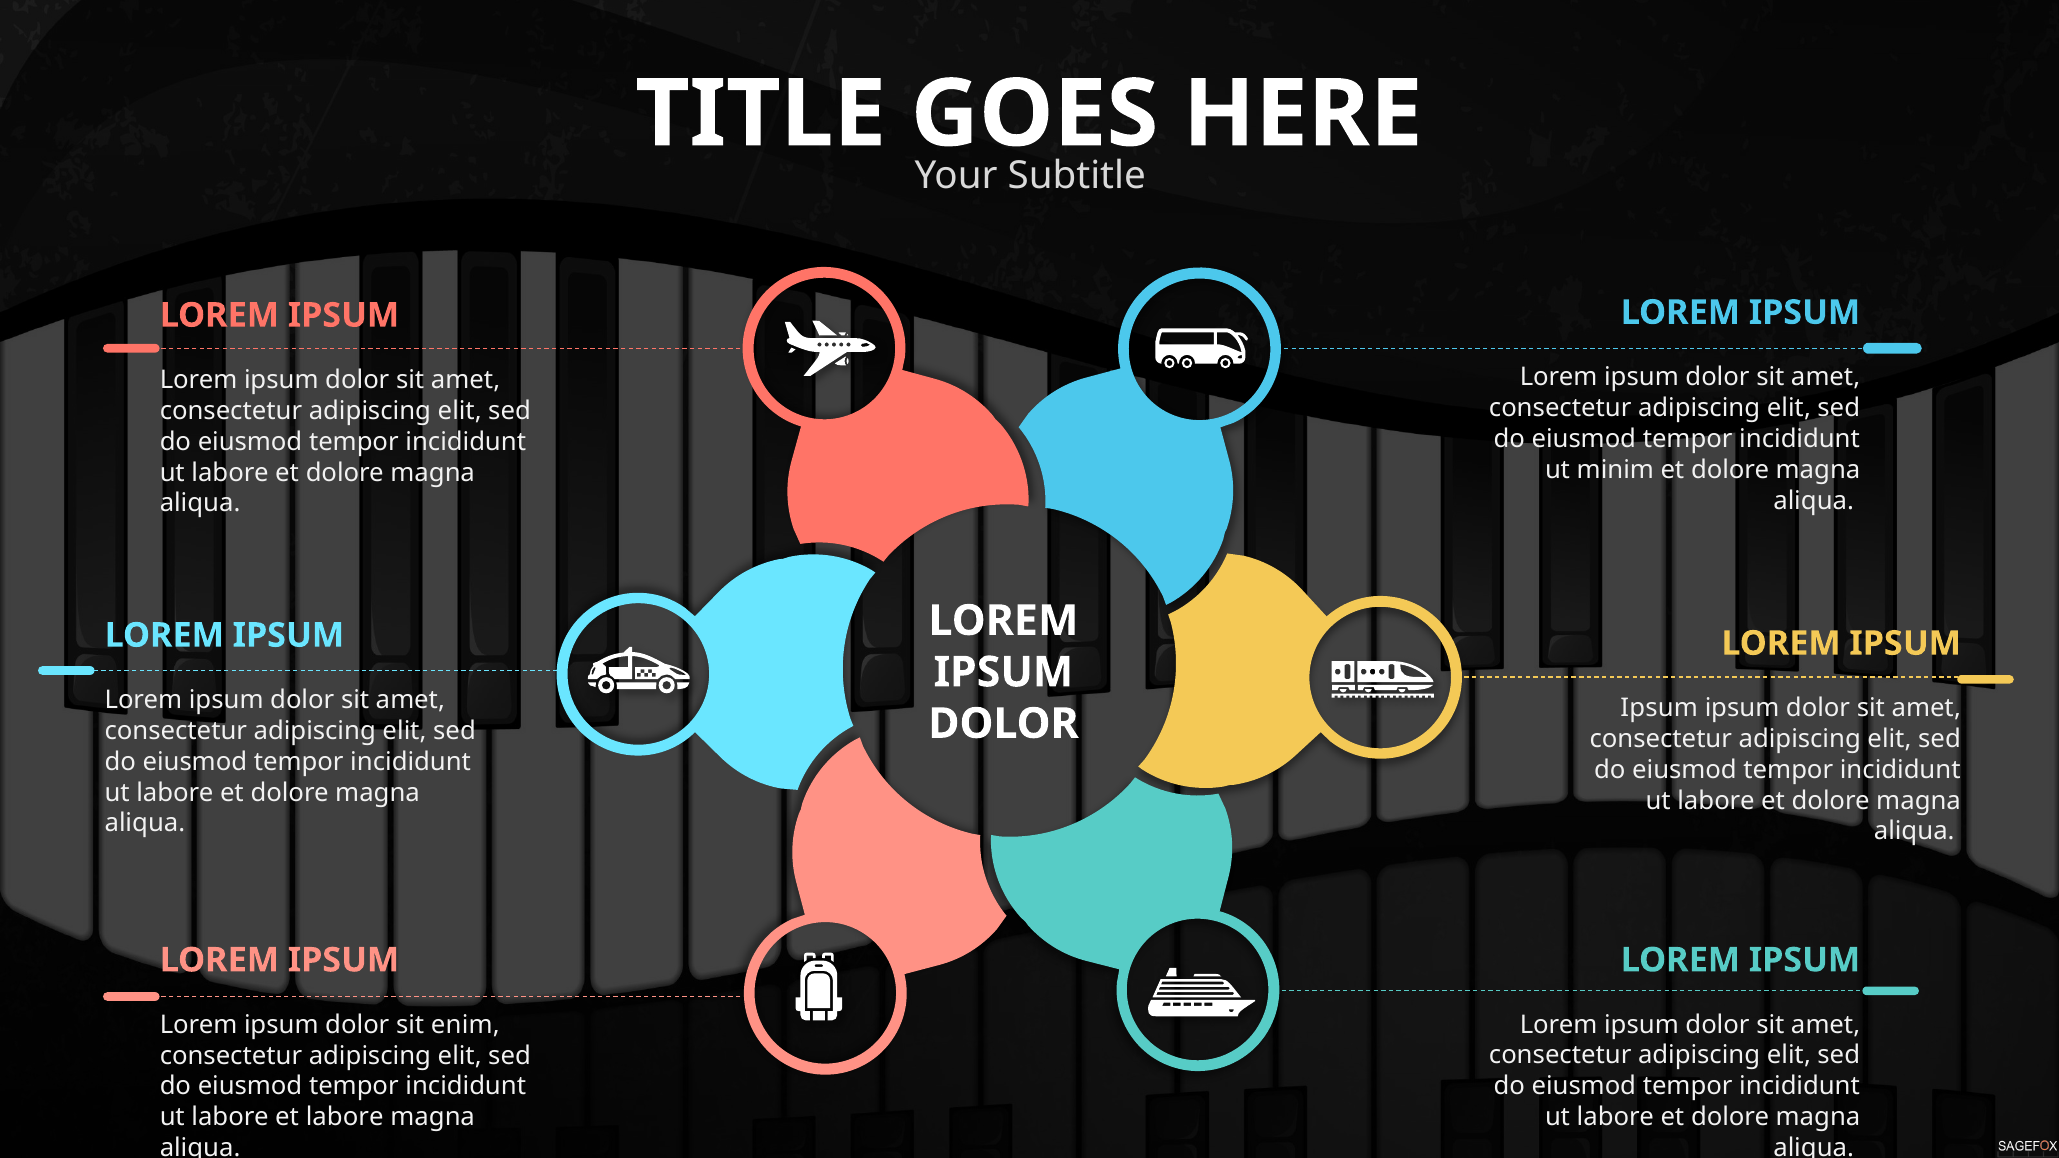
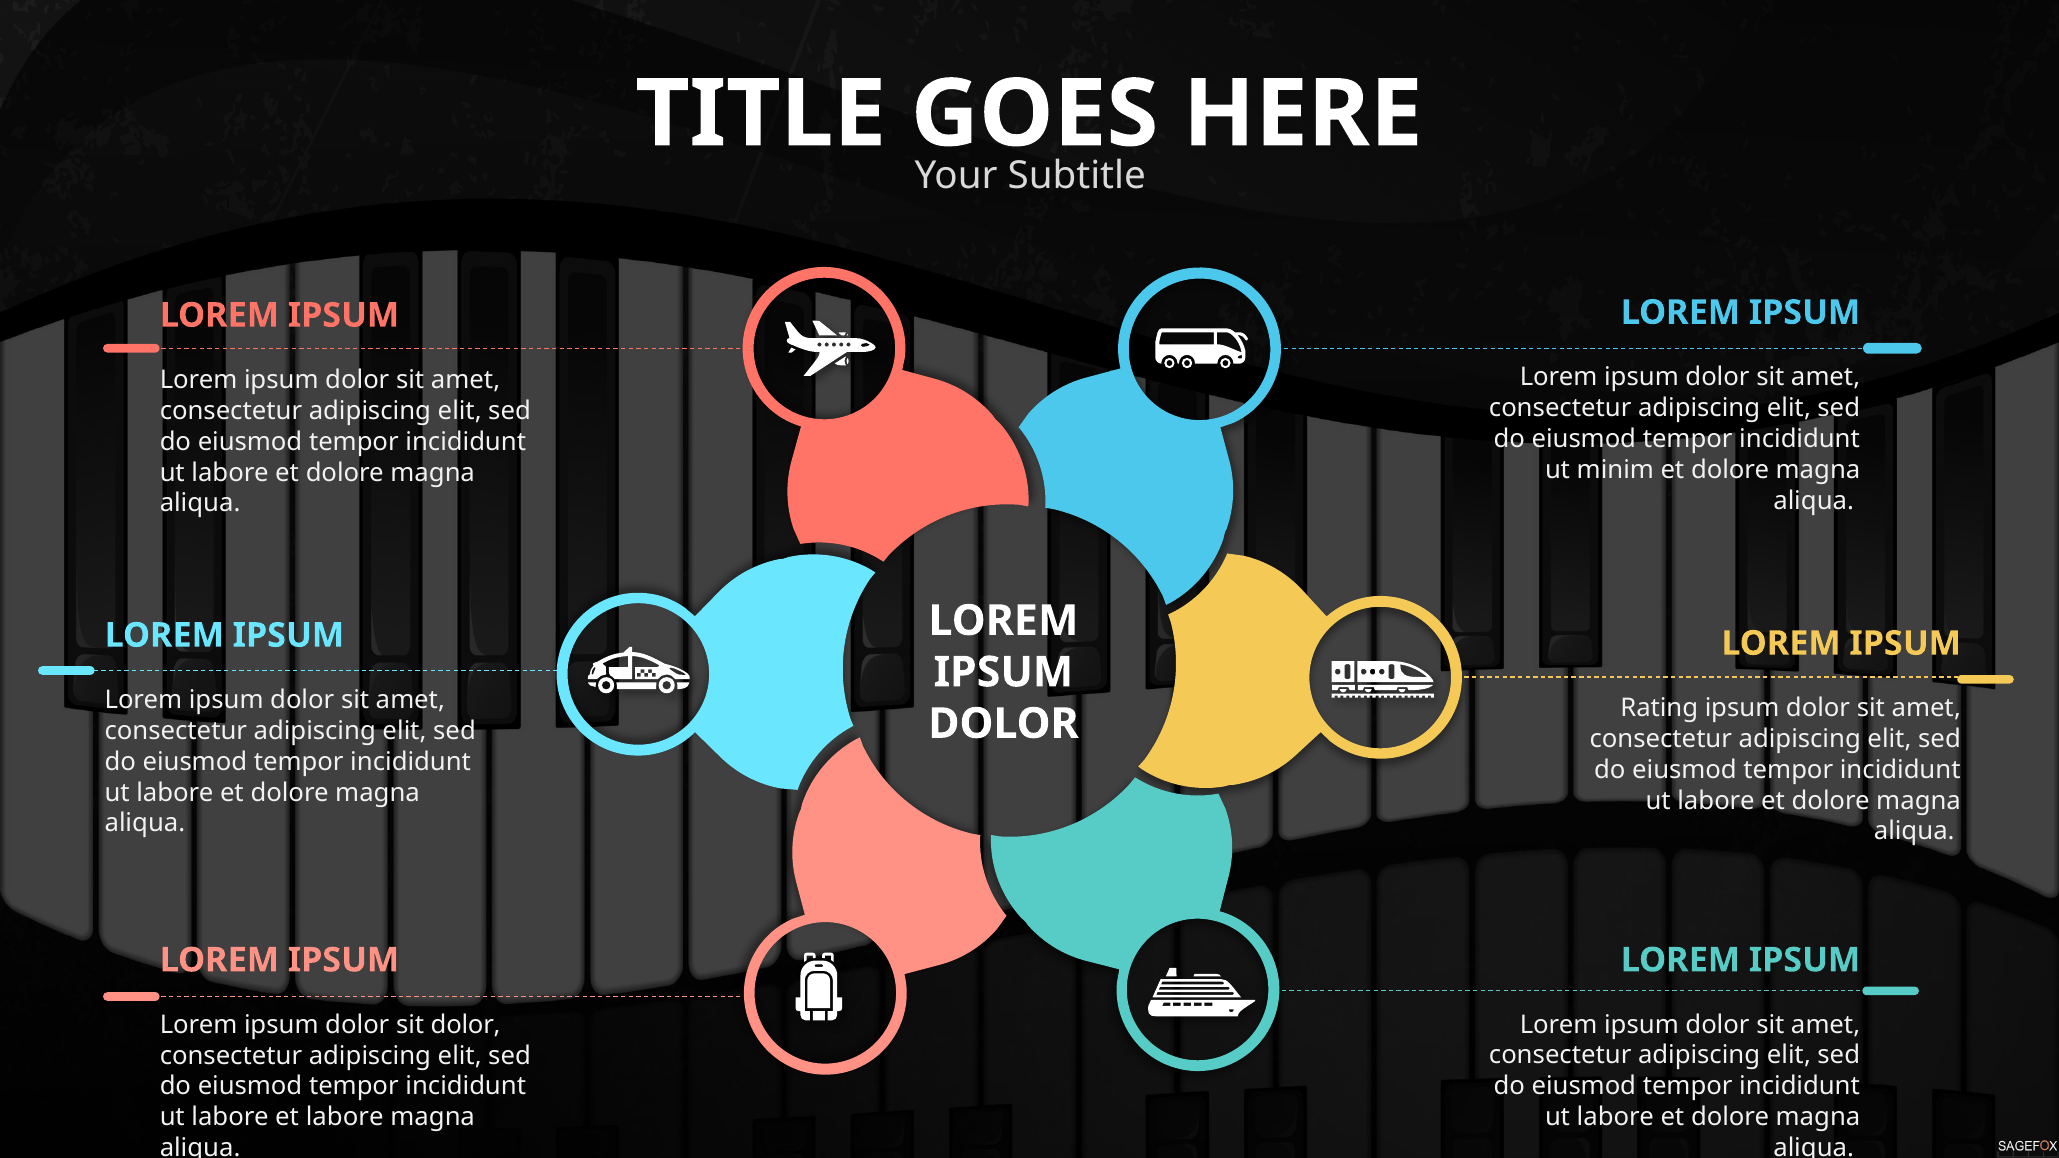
Ipsum at (1659, 708): Ipsum -> Rating
sit enim: enim -> dolor
